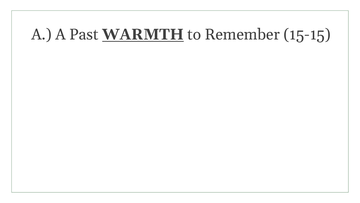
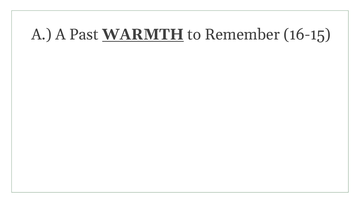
15-15: 15-15 -> 16-15
